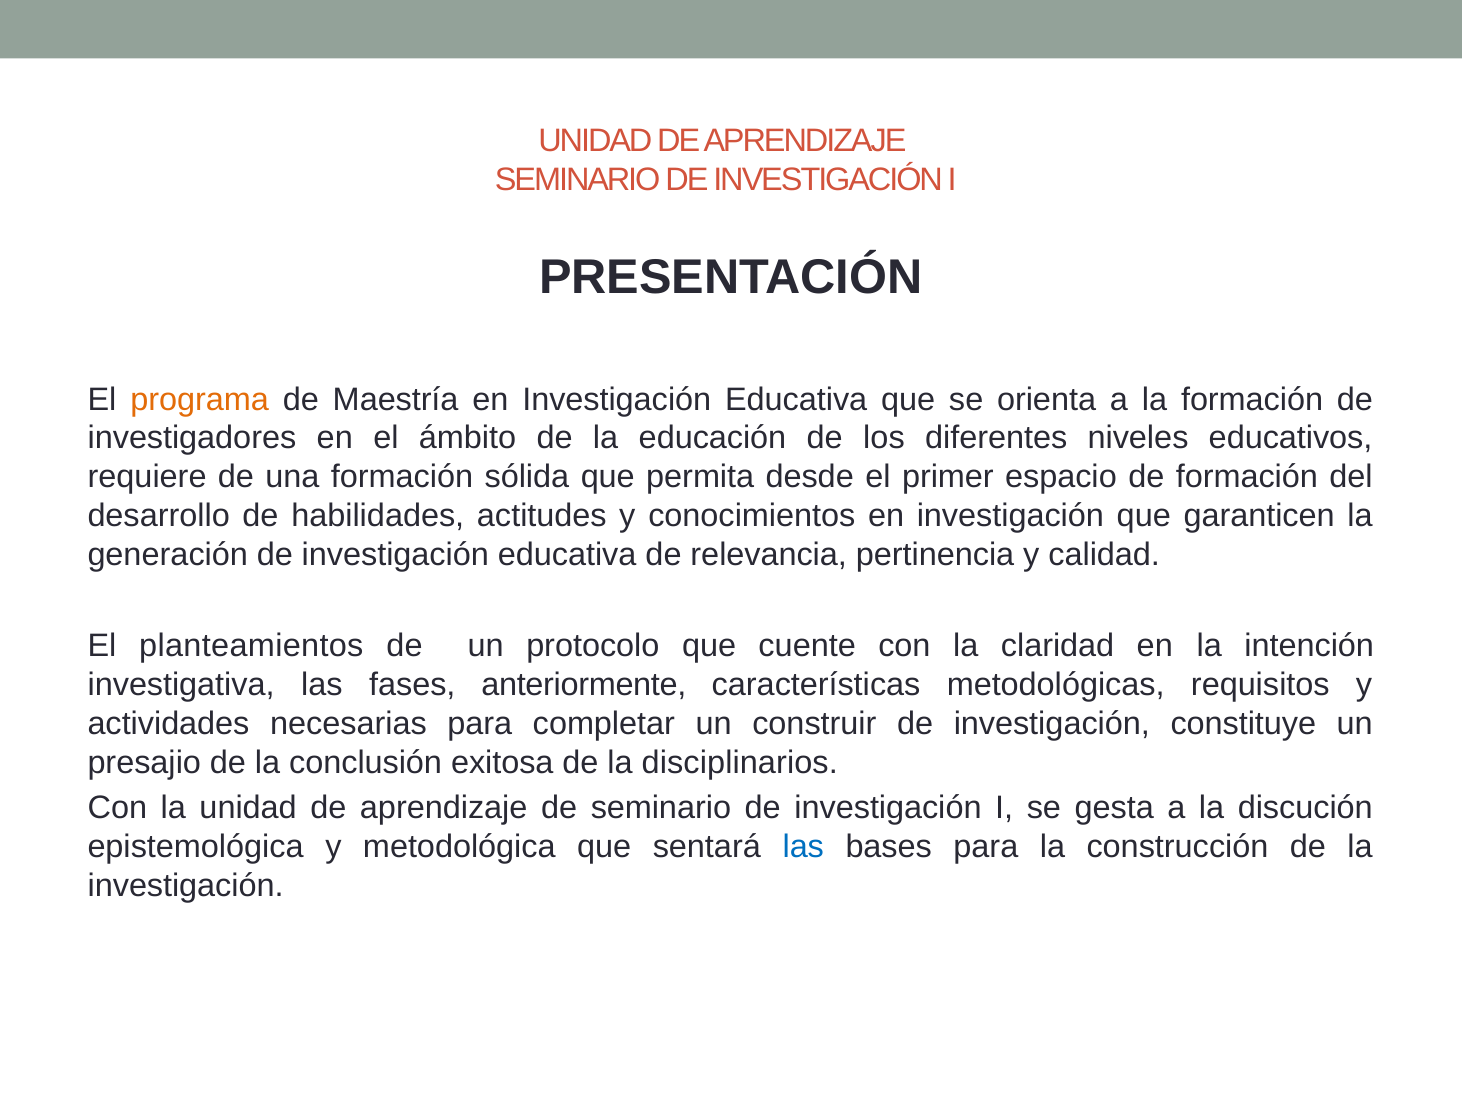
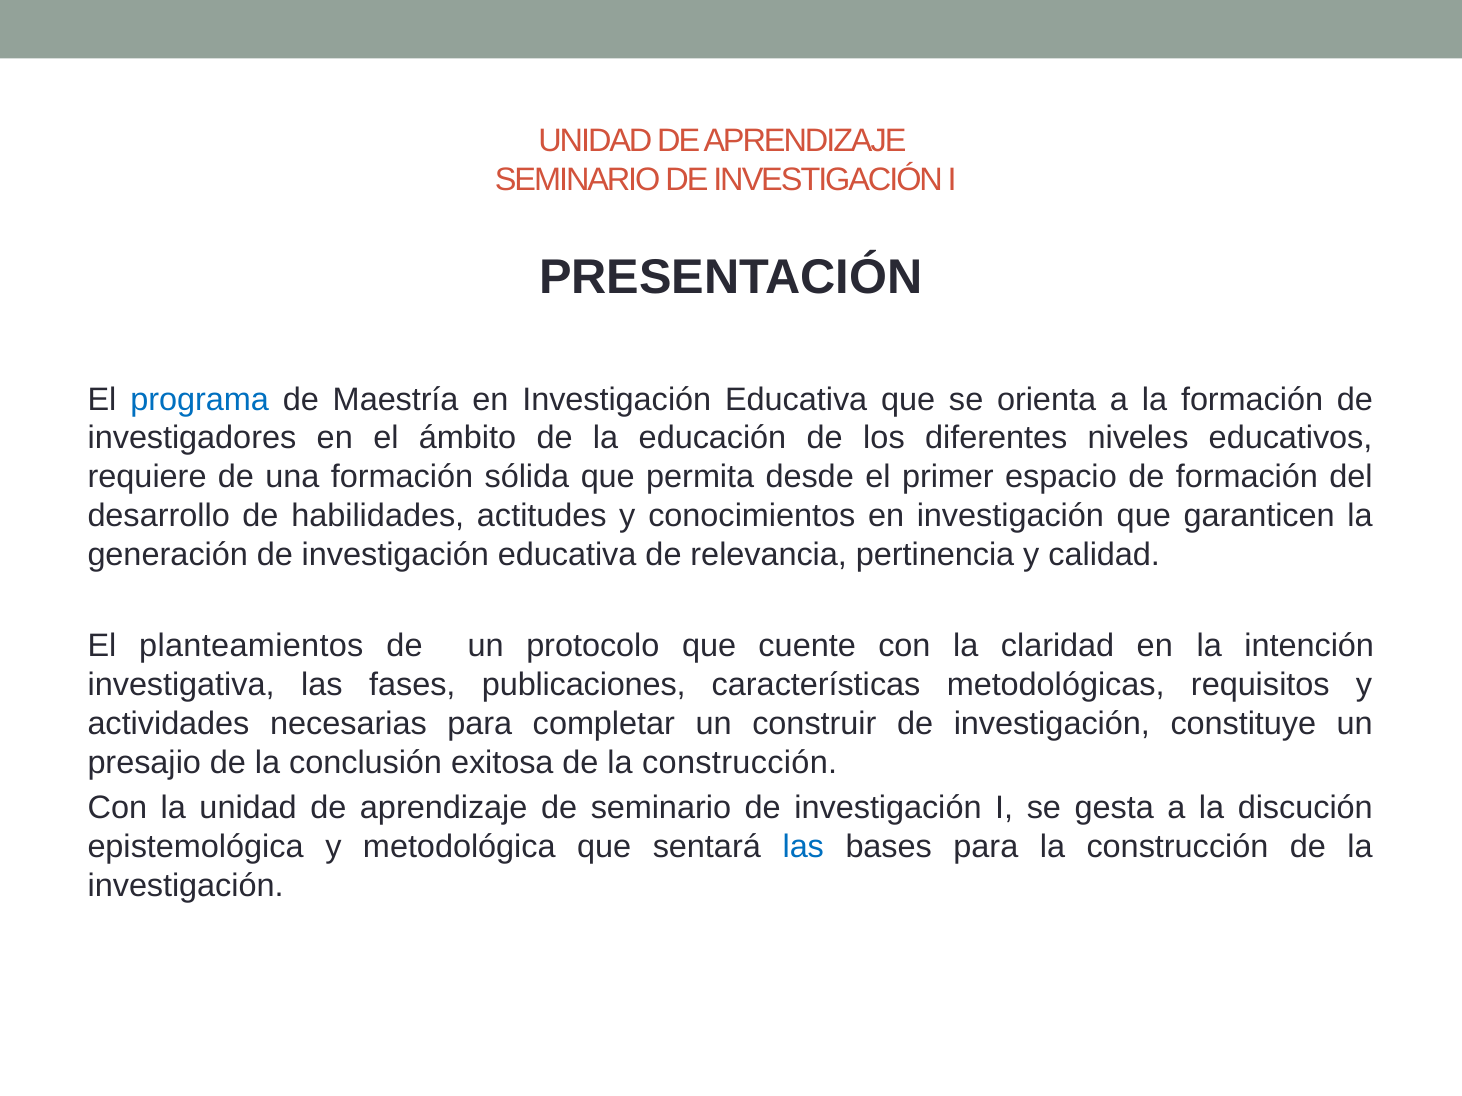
programa colour: orange -> blue
anteriormente: anteriormente -> publicaciones
de la disciplinarios: disciplinarios -> construcción
